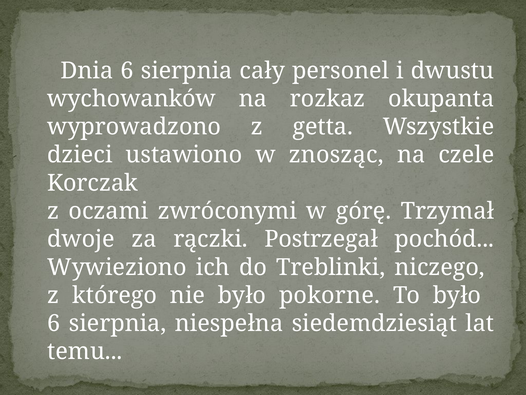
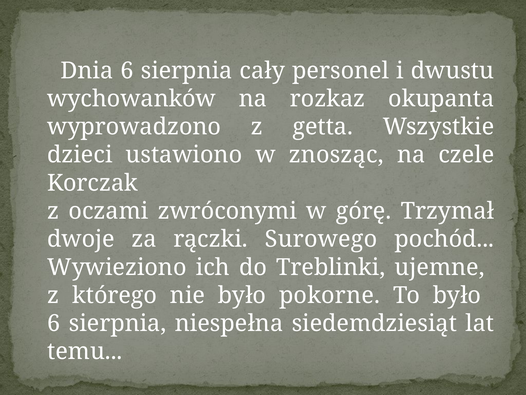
Postrzegał: Postrzegał -> Surowego
niczego: niczego -> ujemne
